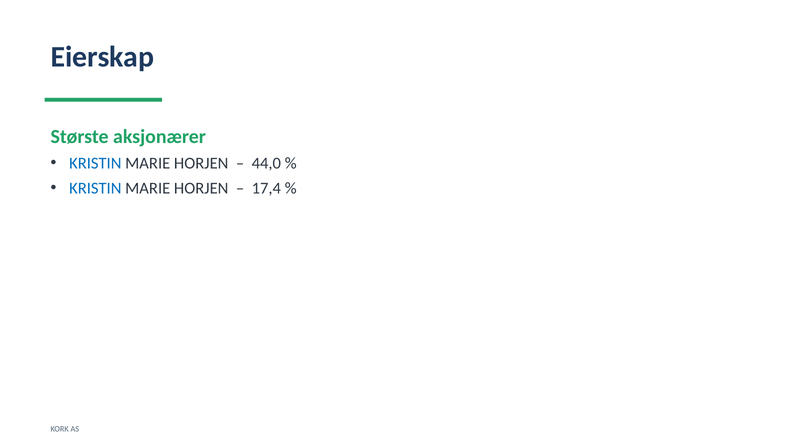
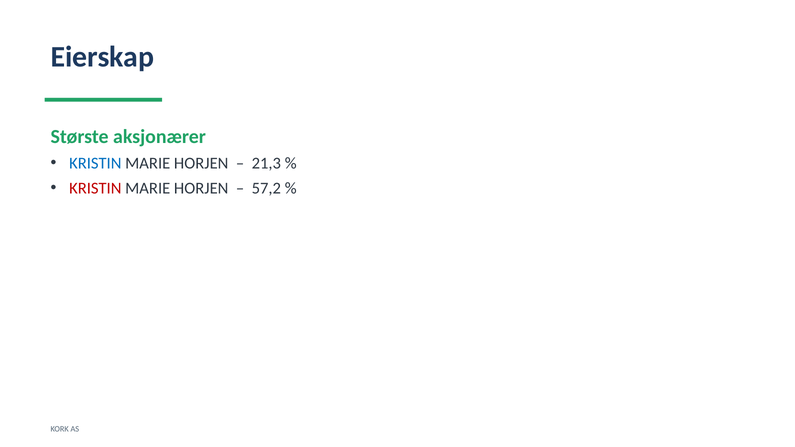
44,0: 44,0 -> 21,3
KRISTIN at (95, 188) colour: blue -> red
17,4: 17,4 -> 57,2
